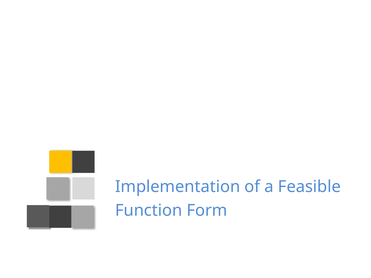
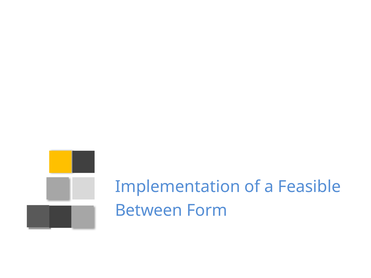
Function: Function -> Between
